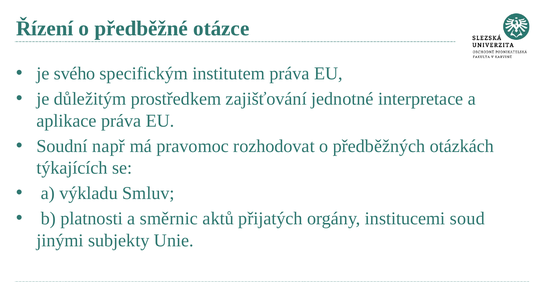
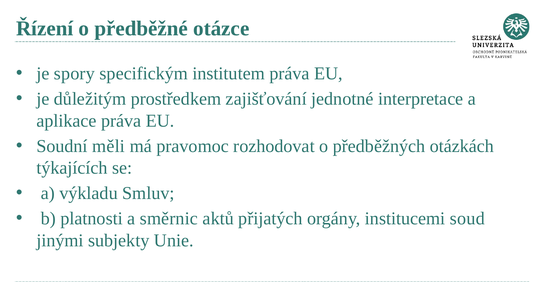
svého: svého -> spory
např: např -> měli
